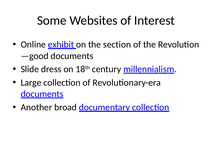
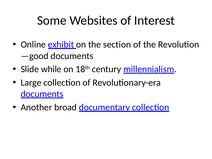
dress: dress -> while
